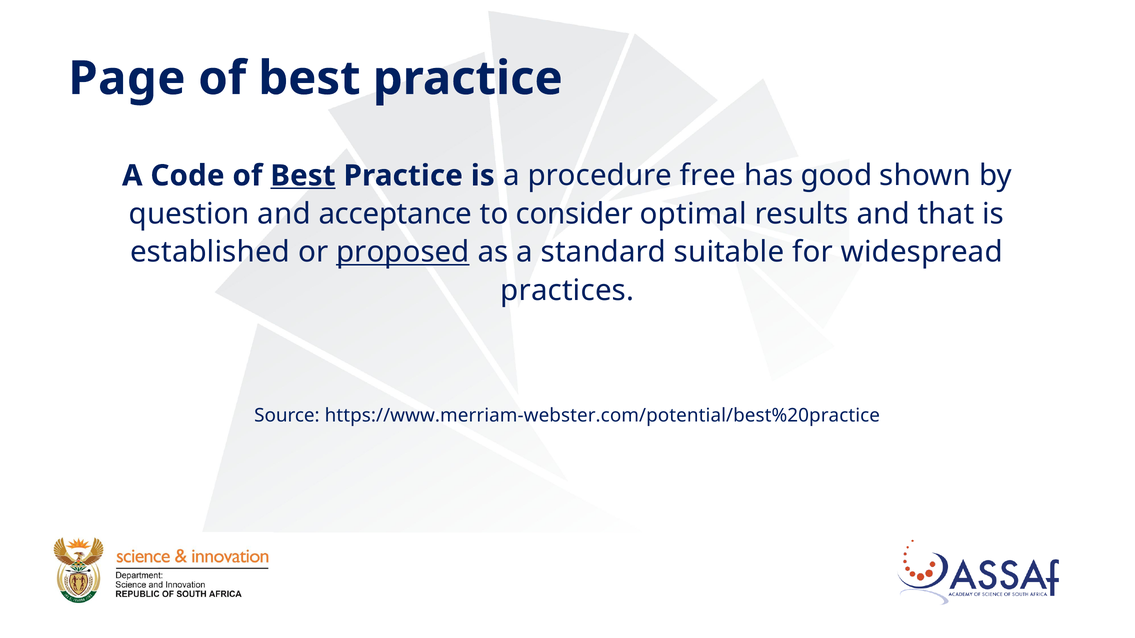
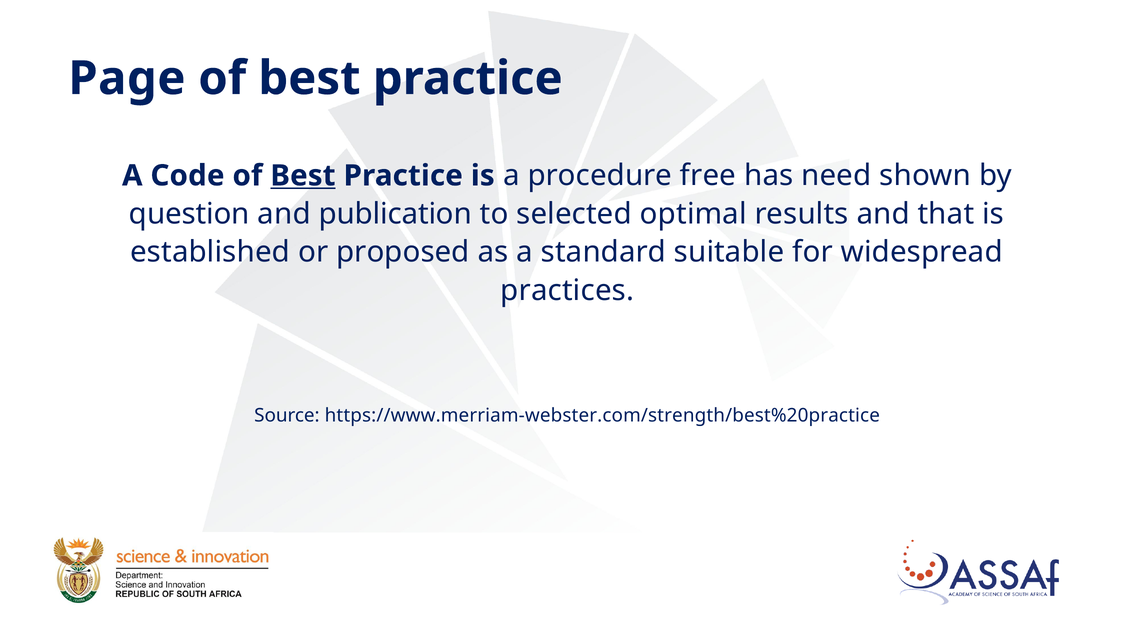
good: good -> need
acceptance: acceptance -> publication
consider: consider -> selected
proposed underline: present -> none
https://www.merriam-webster.com/potential/best%20practice: https://www.merriam-webster.com/potential/best%20practice -> https://www.merriam-webster.com/strength/best%20practice
